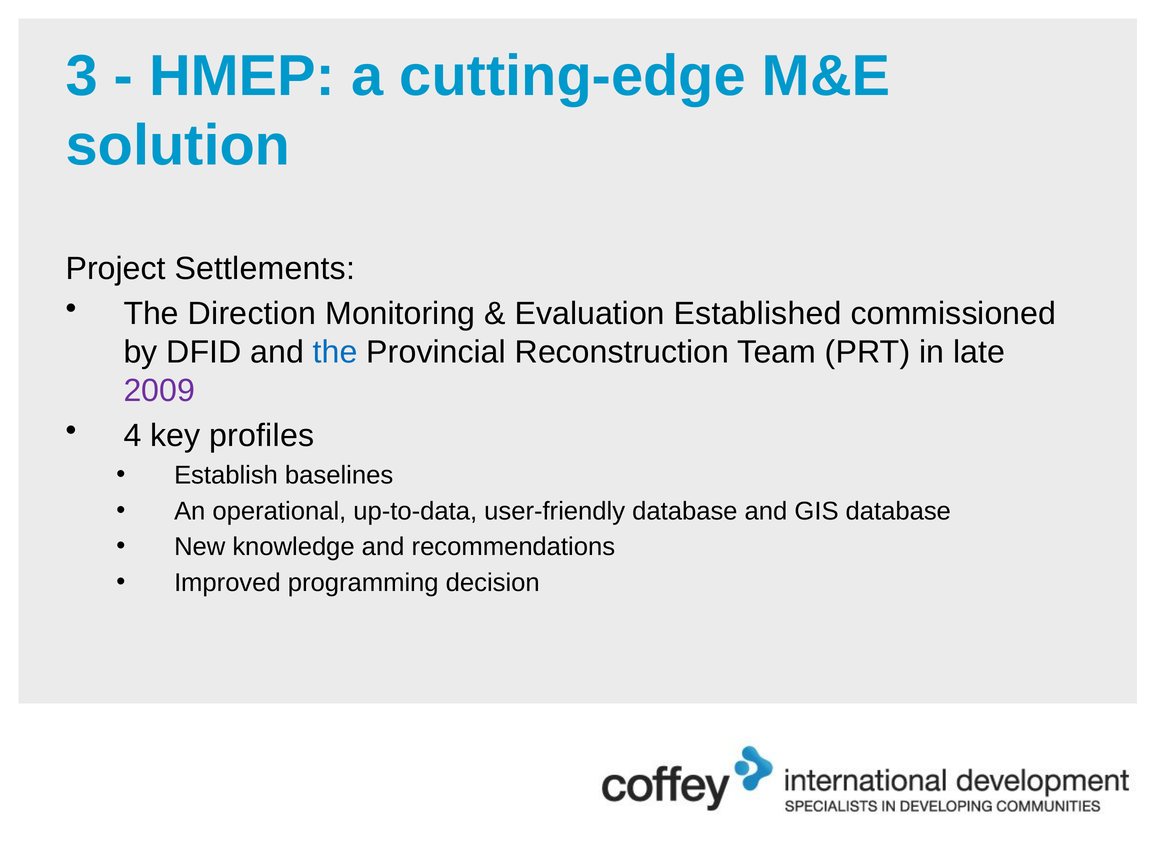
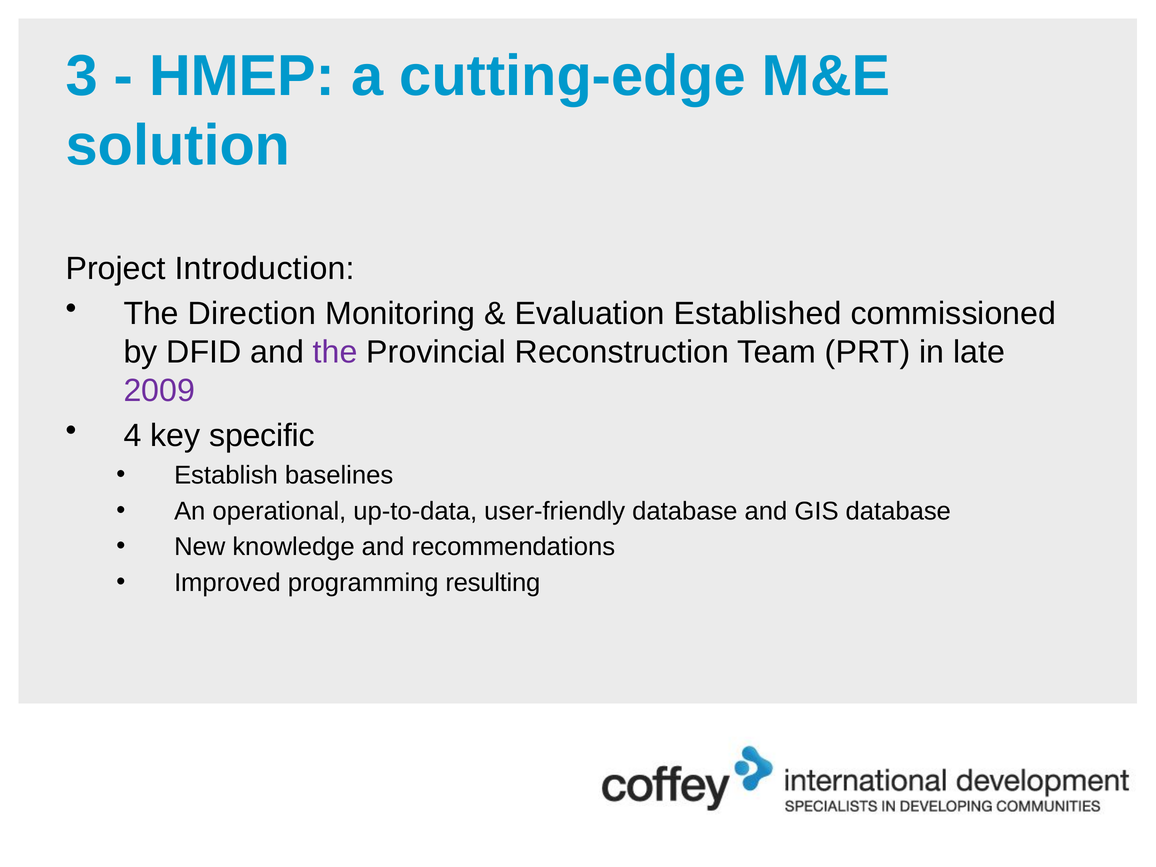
Settlements: Settlements -> Introduction
the at (335, 352) colour: blue -> purple
profiles: profiles -> specific
decision: decision -> resulting
